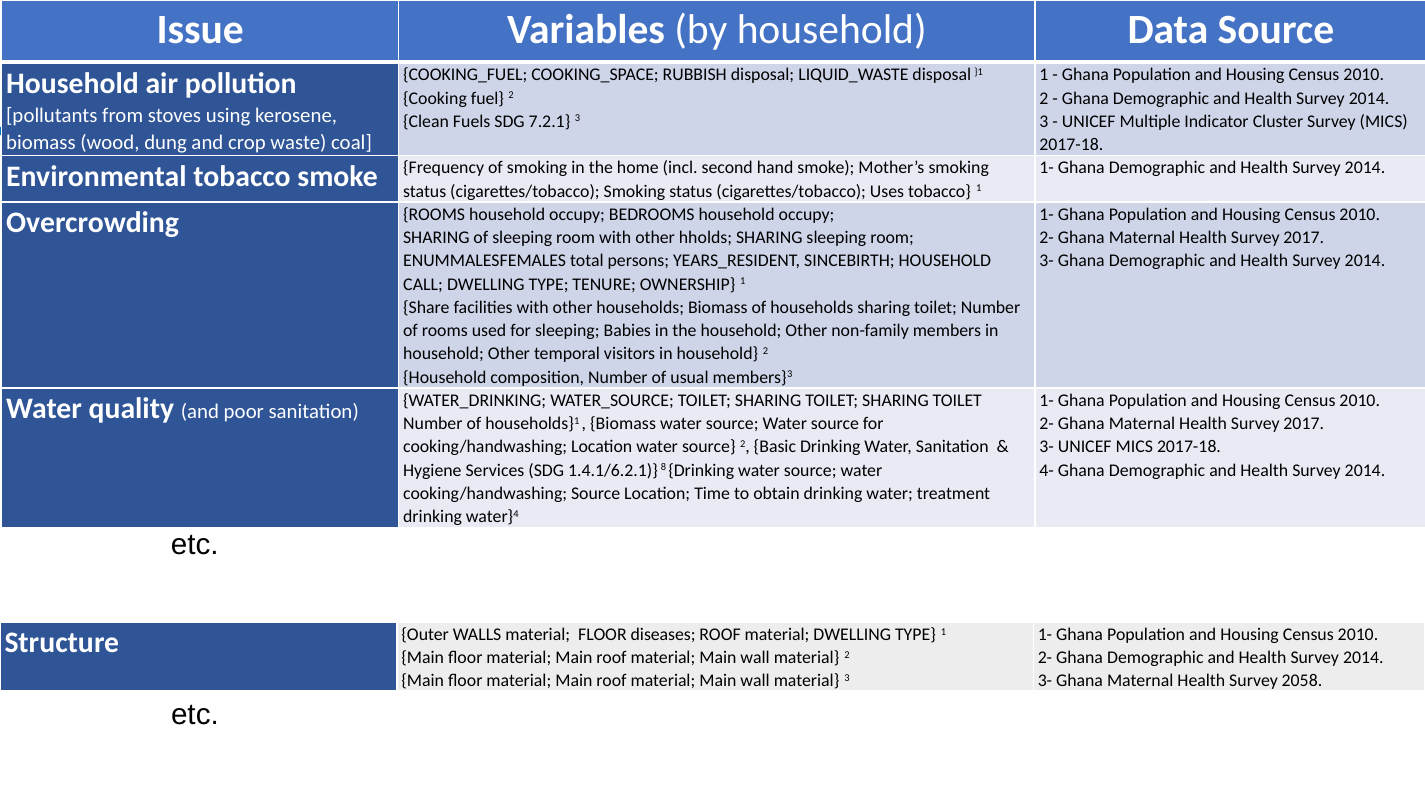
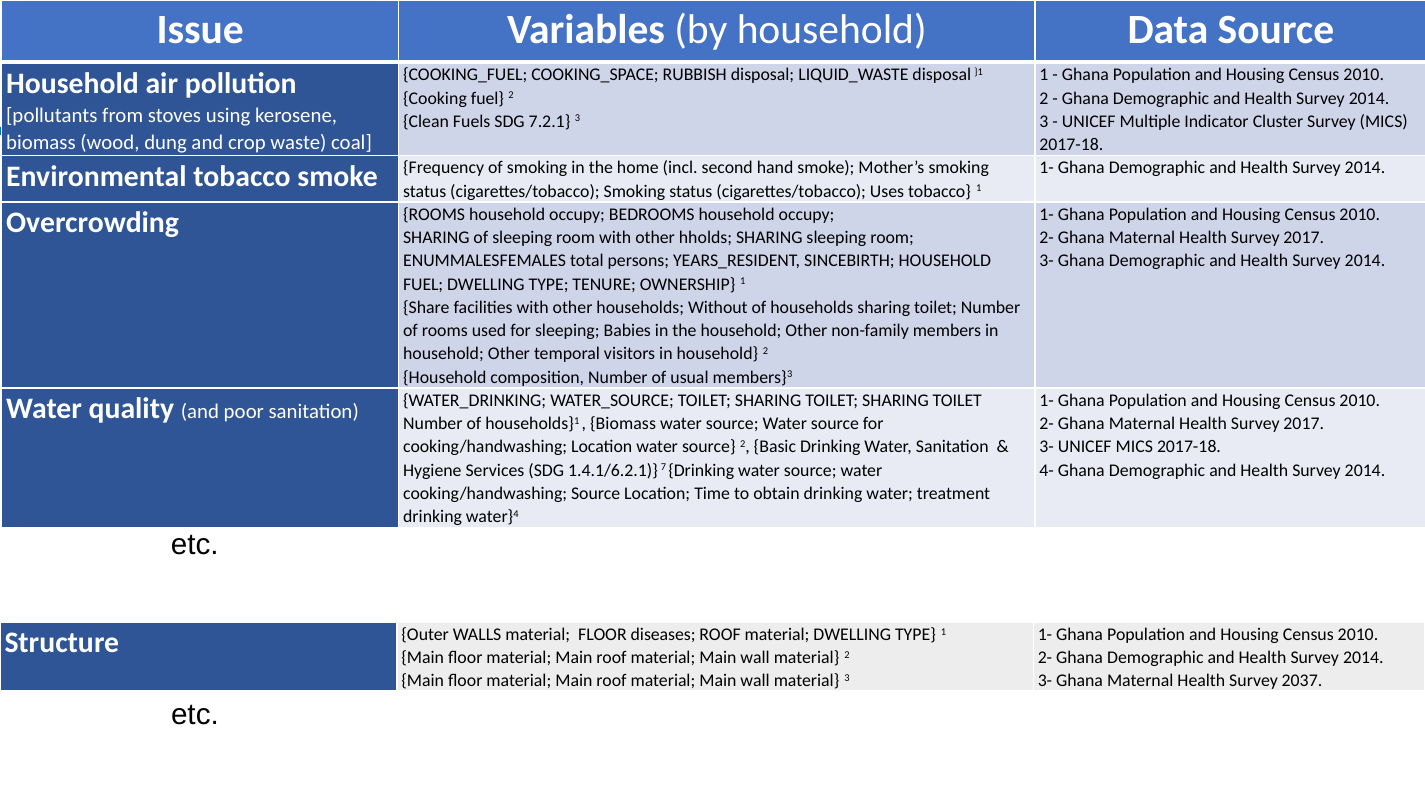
CALL at (423, 284): CALL -> FUEL
households Biomass: Biomass -> Without
8: 8 -> 7
2058: 2058 -> 2037
